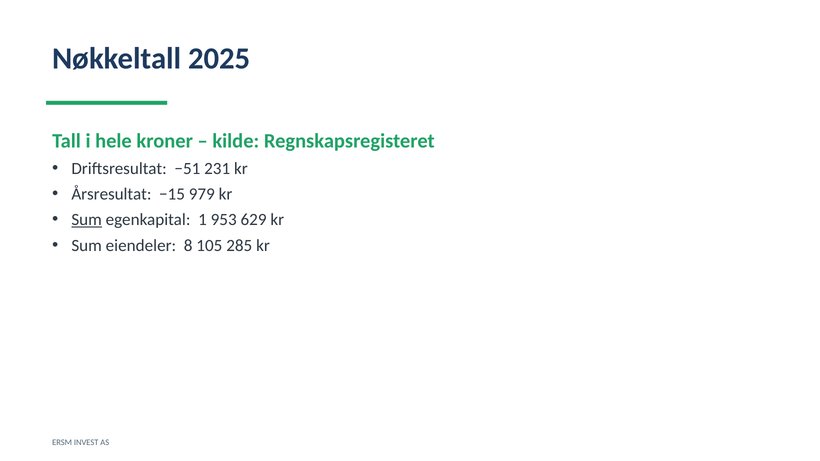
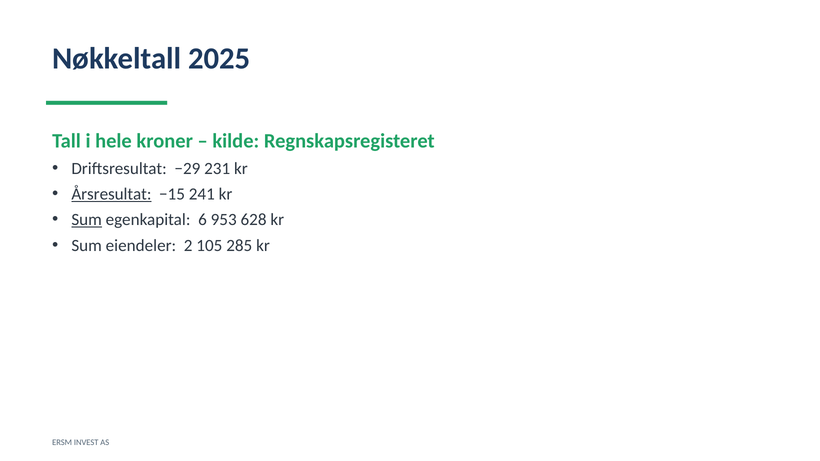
−51: −51 -> −29
Årsresultat underline: none -> present
979: 979 -> 241
1: 1 -> 6
629: 629 -> 628
8: 8 -> 2
